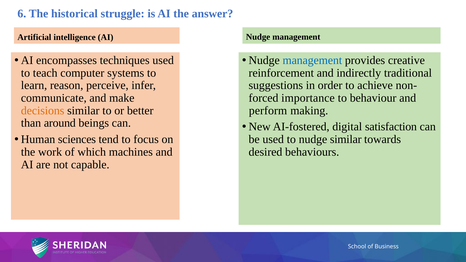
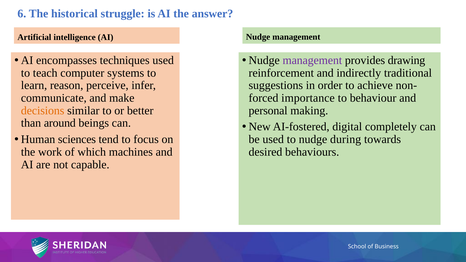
management at (312, 60) colour: blue -> purple
creative: creative -> drawing
perform: perform -> personal
satisfaction: satisfaction -> completely
nudge similar: similar -> during
